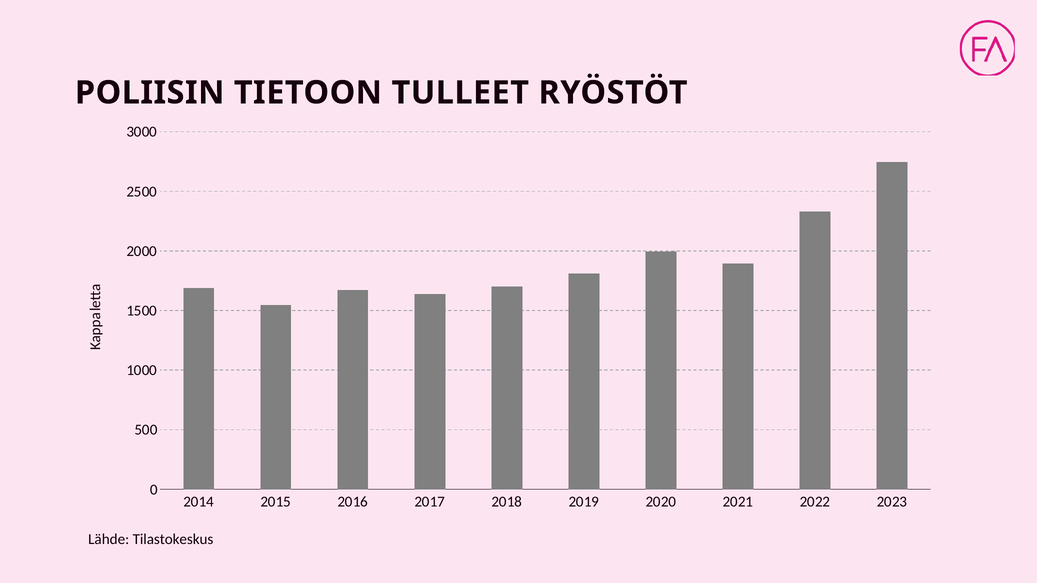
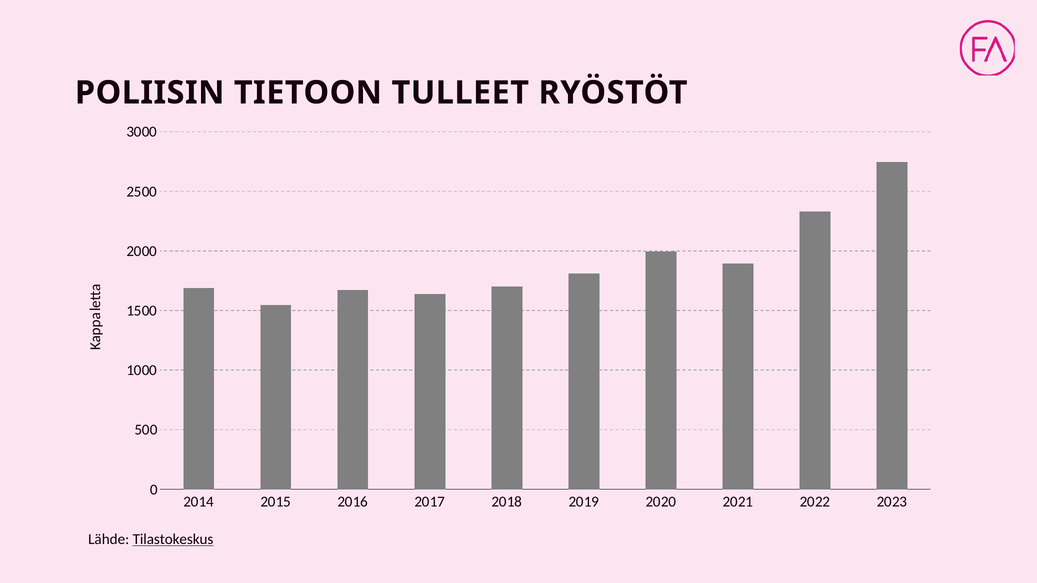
Tilastokeskus underline: none -> present
